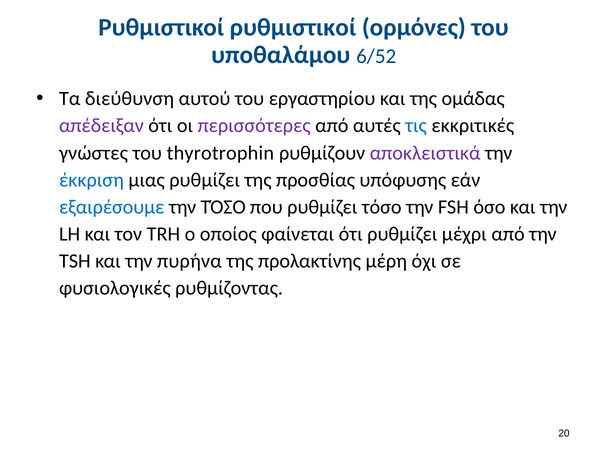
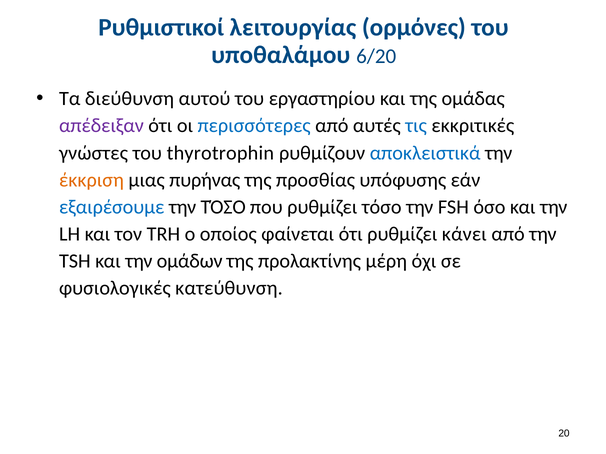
Ρυθμιστικοί ρυθμιστικοί: ρυθμιστικοί -> λειτουργίας
6/52: 6/52 -> 6/20
περισσότερες colour: purple -> blue
αποκλειστικά colour: purple -> blue
έκκριση colour: blue -> orange
μιας ρυθμίζει: ρυθμίζει -> πυρήνας
μέχρι: μέχρι -> κάνει
πυρήνα: πυρήνα -> ομάδων
ρυθμίζοντας: ρυθμίζοντας -> κατεύθυνση
